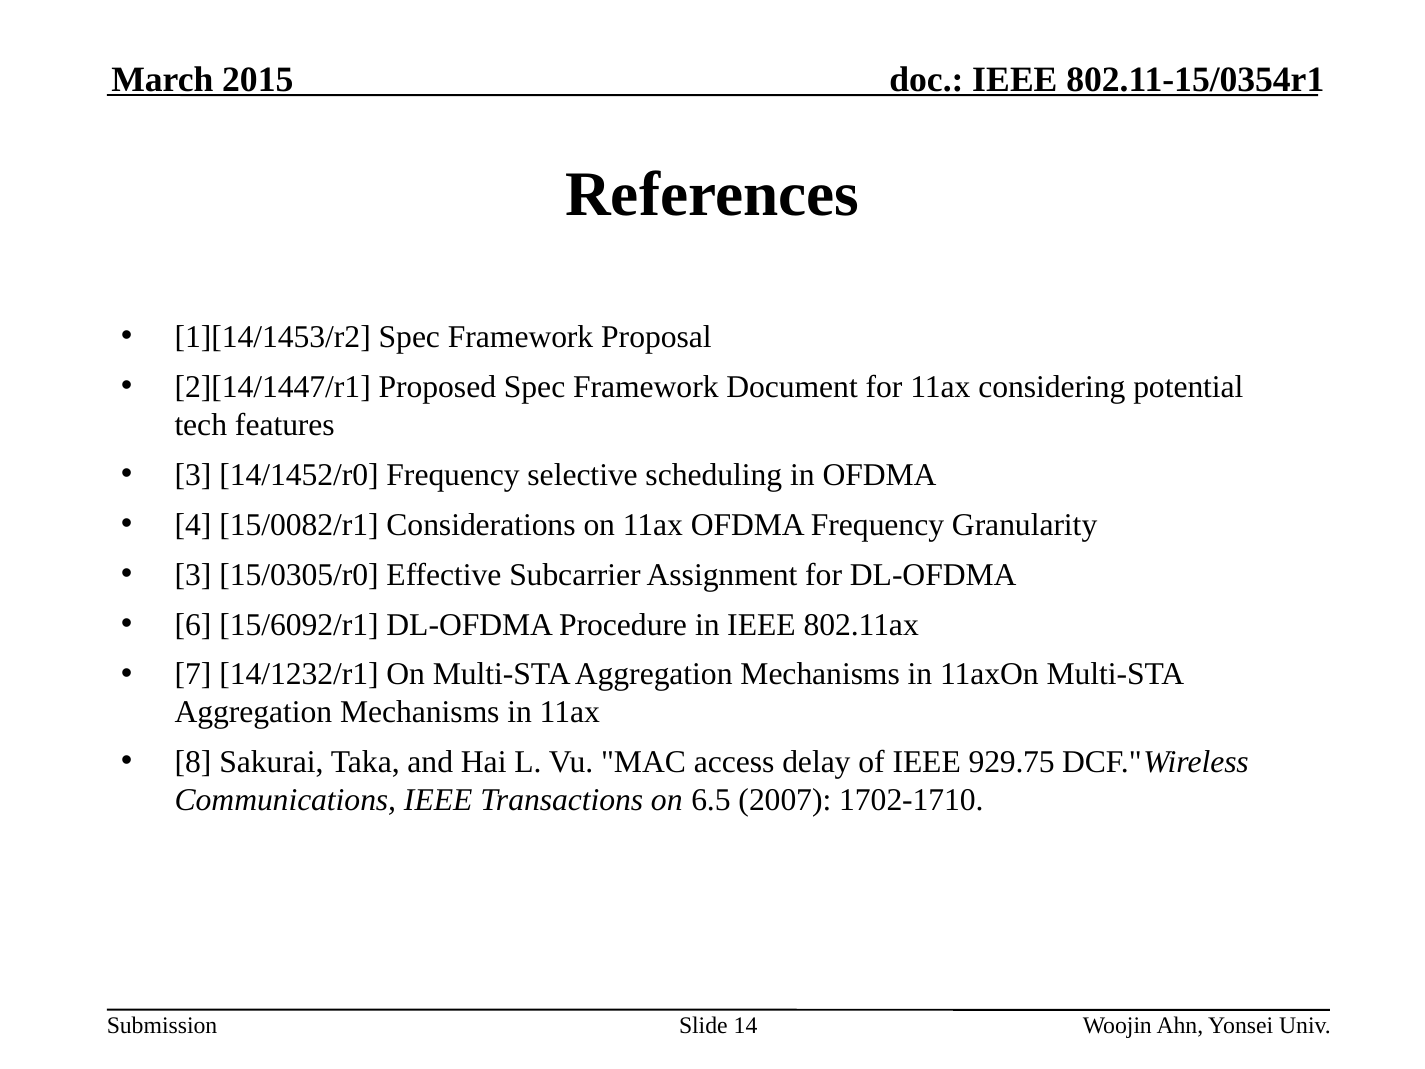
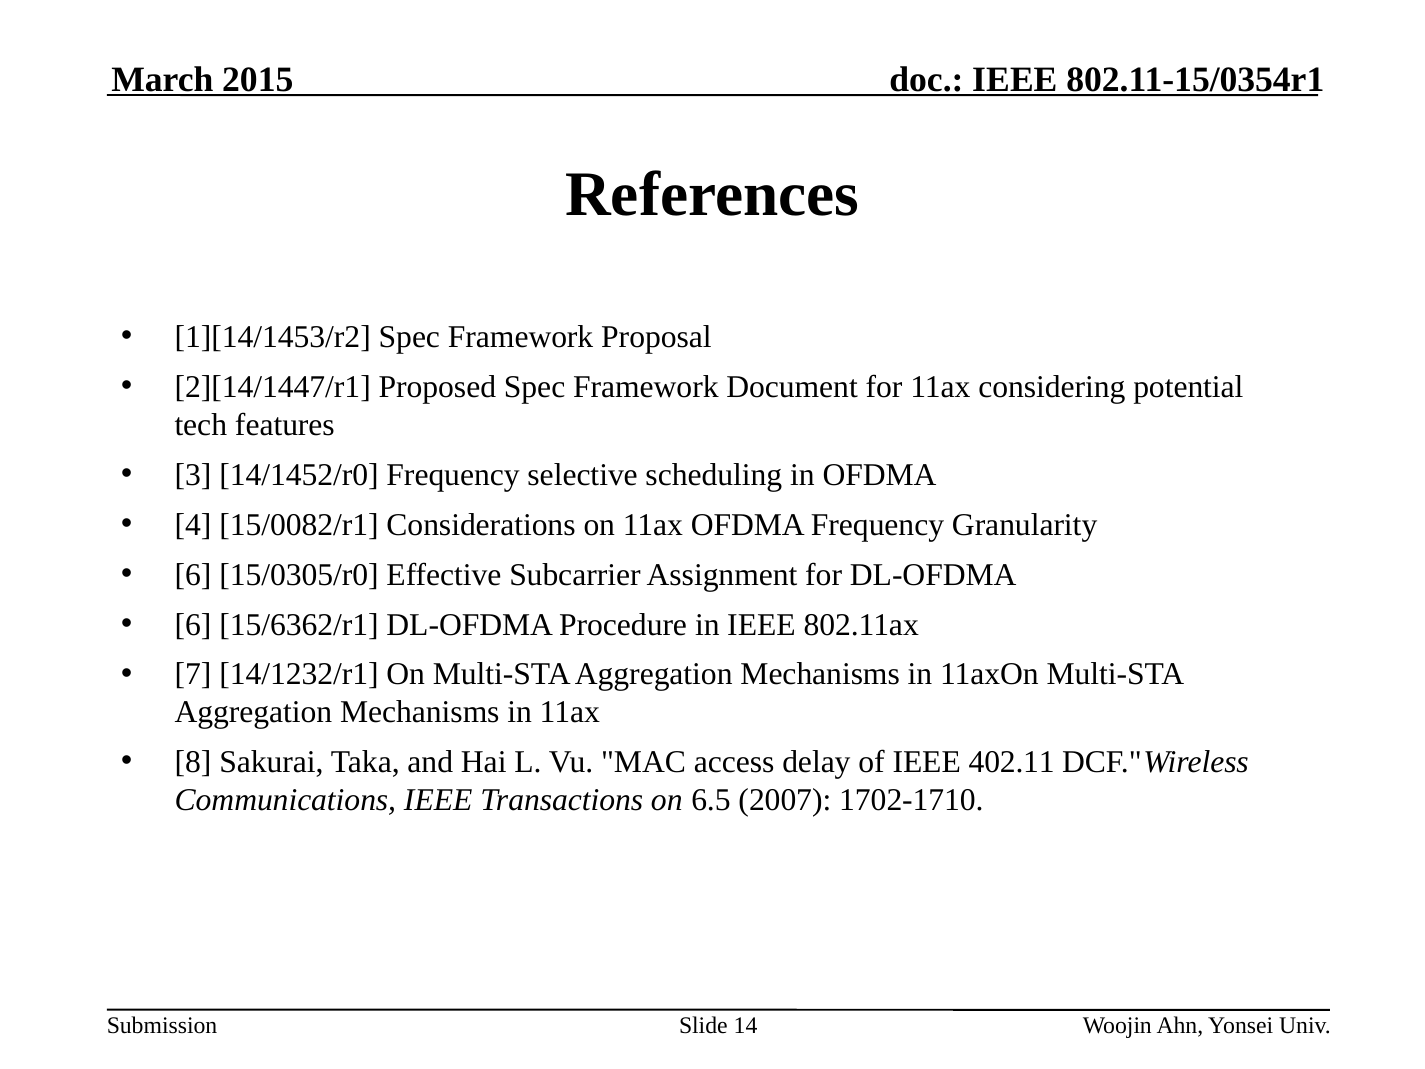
3 at (193, 575): 3 -> 6
15/6092/r1: 15/6092/r1 -> 15/6362/r1
929.75: 929.75 -> 402.11
